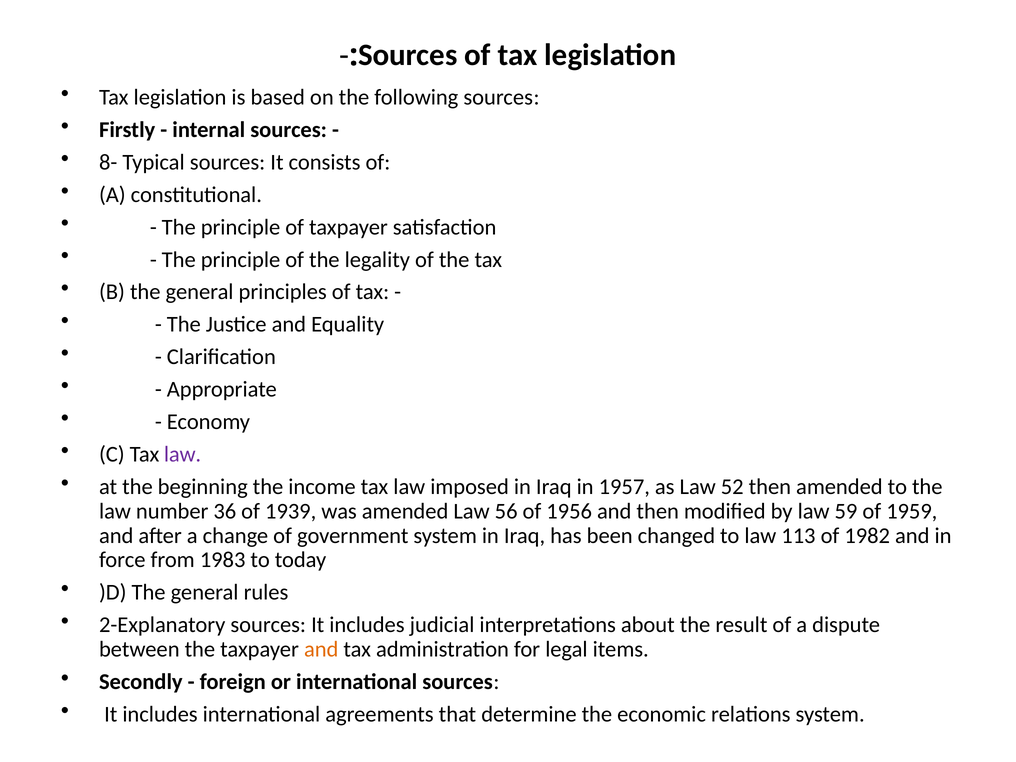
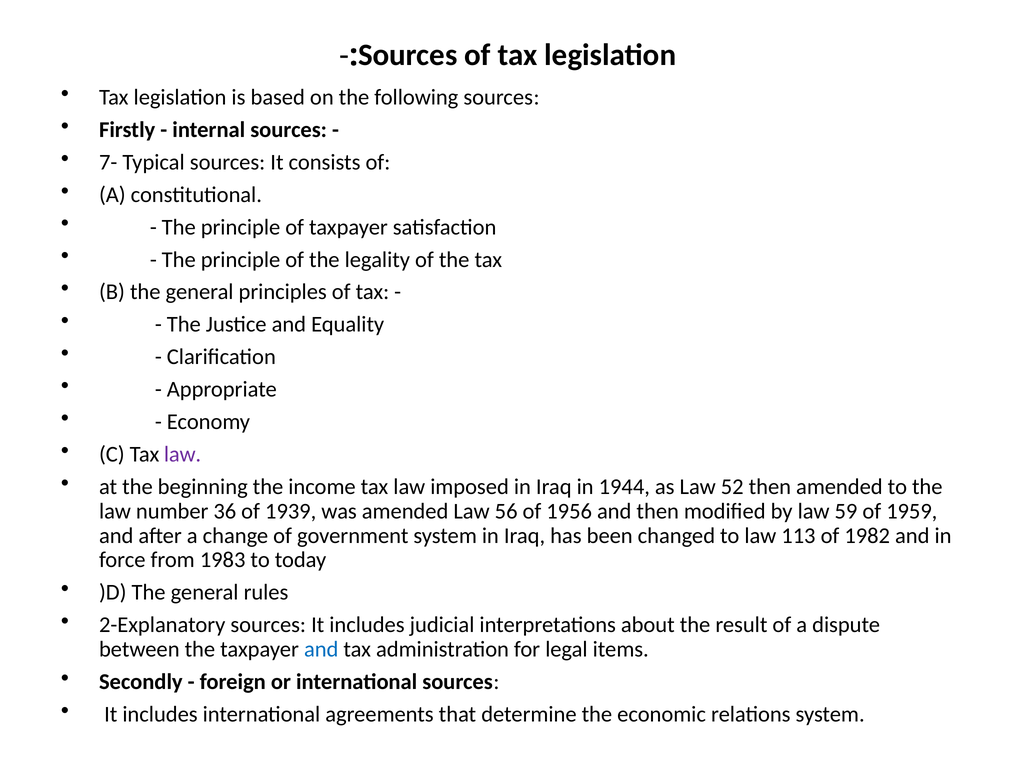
8-: 8- -> 7-
1957: 1957 -> 1944
and at (321, 649) colour: orange -> blue
